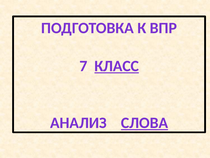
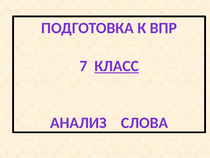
СЛОВА underline: present -> none
